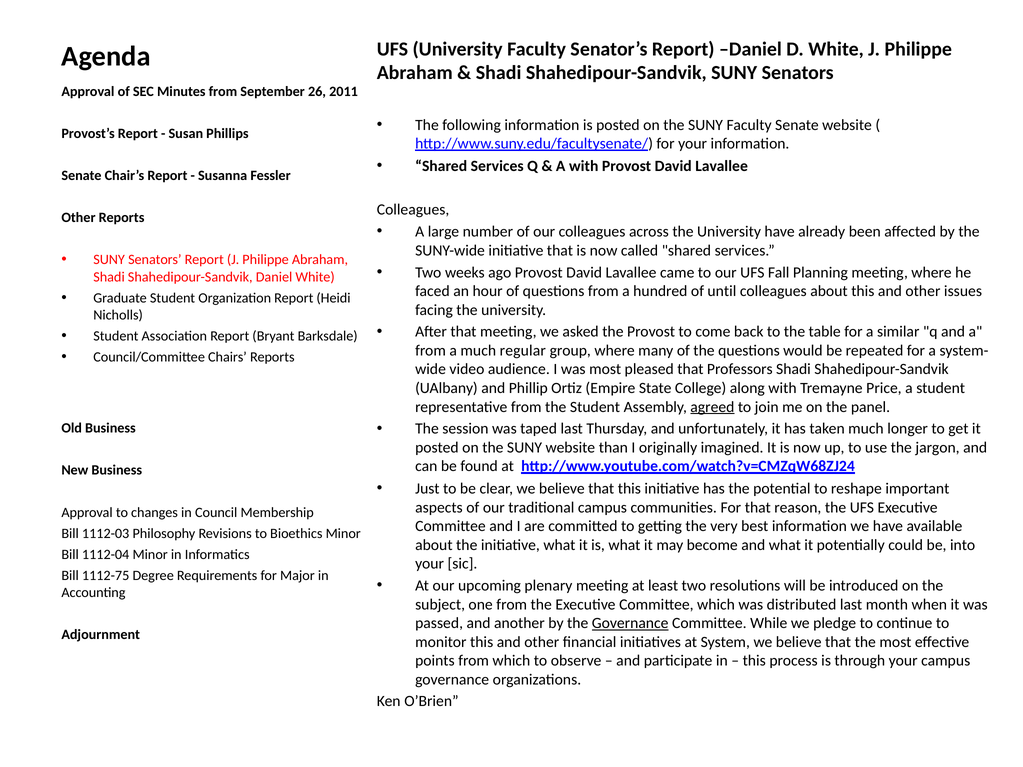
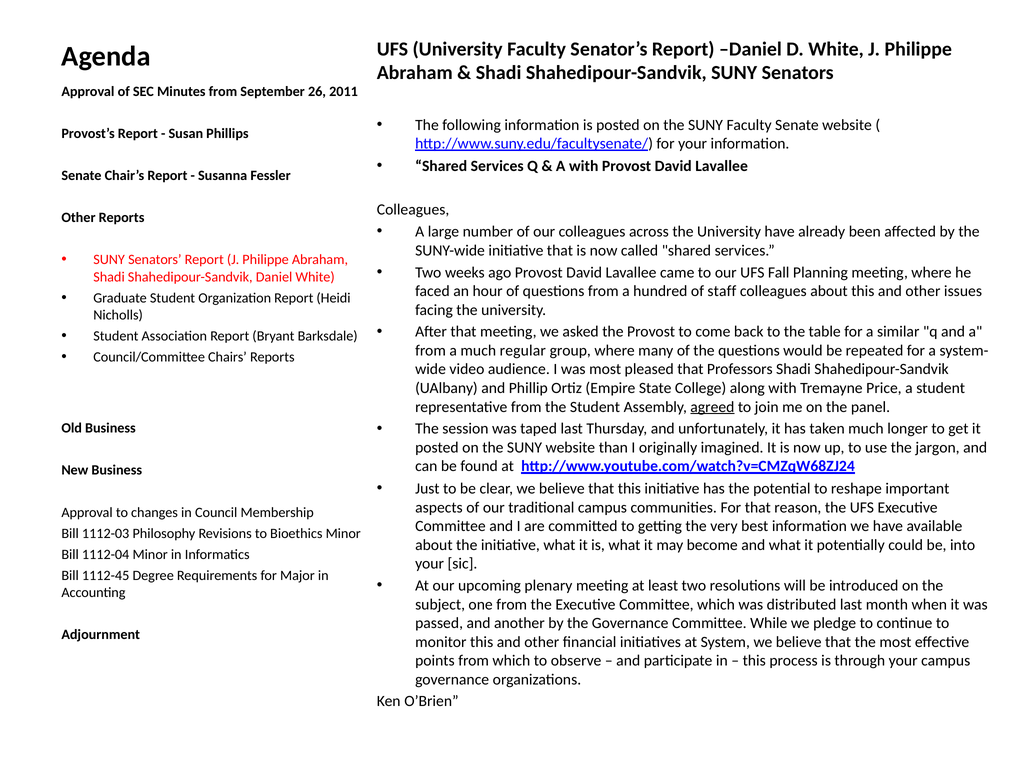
until: until -> staff
1112-75: 1112-75 -> 1112-45
Governance at (630, 623) underline: present -> none
